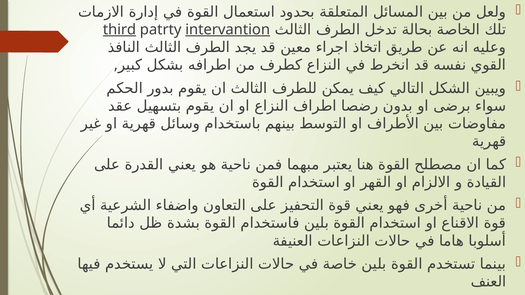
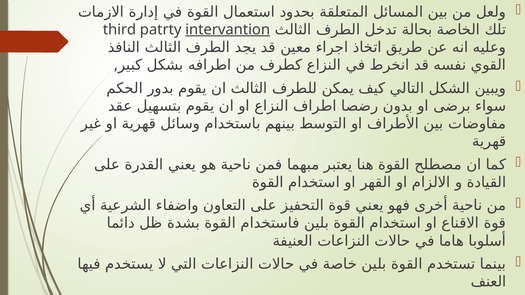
third underline: present -> none
